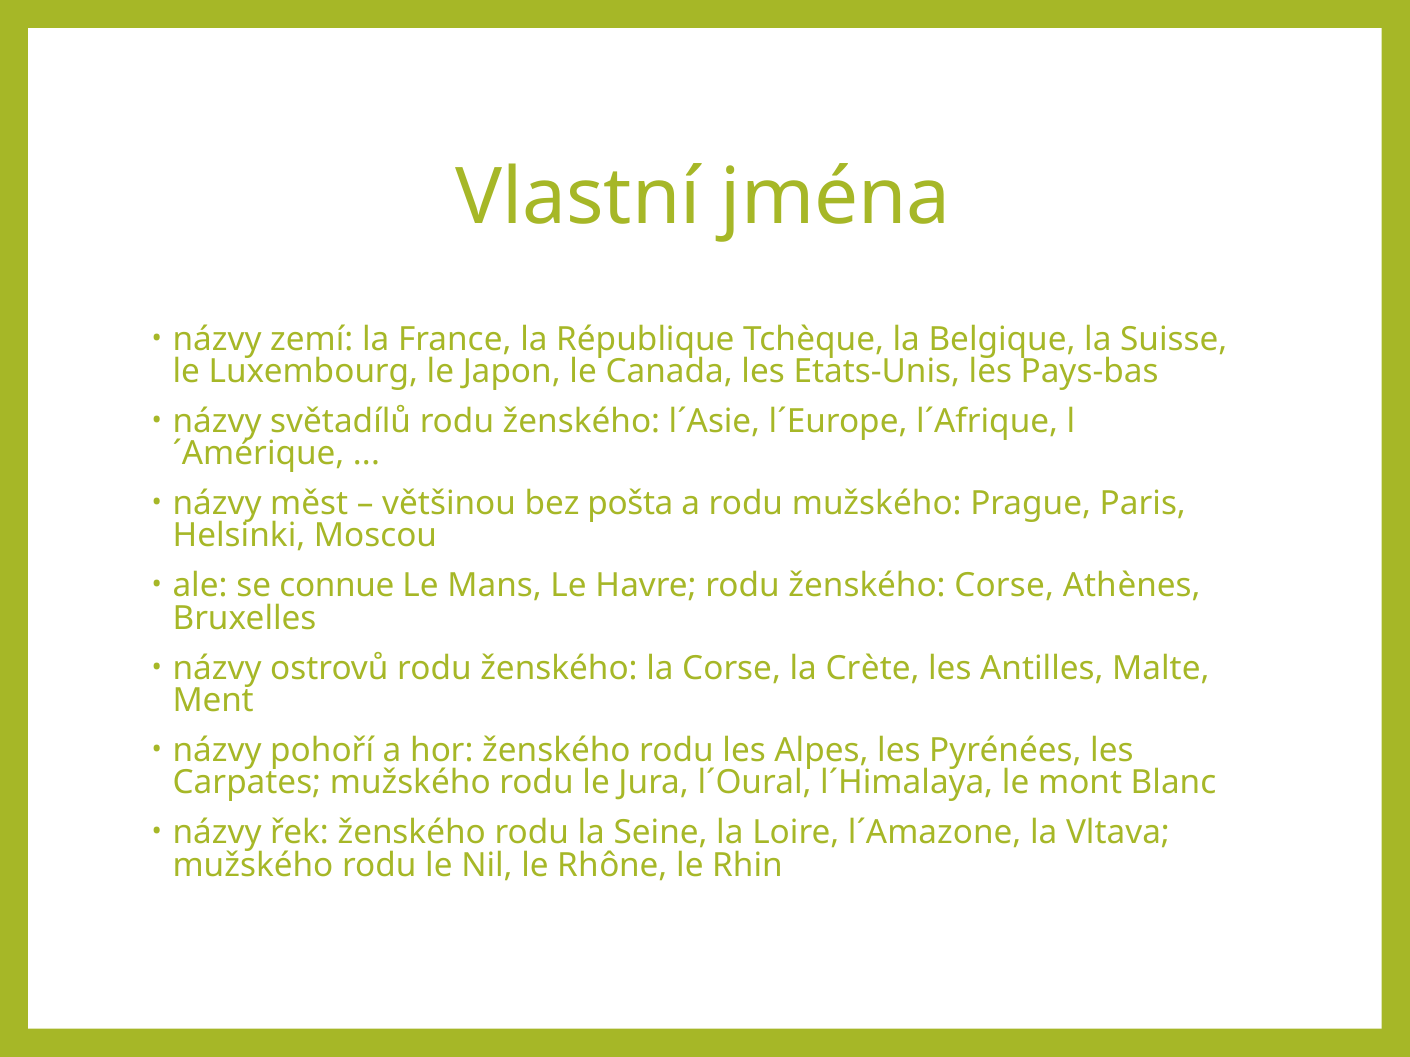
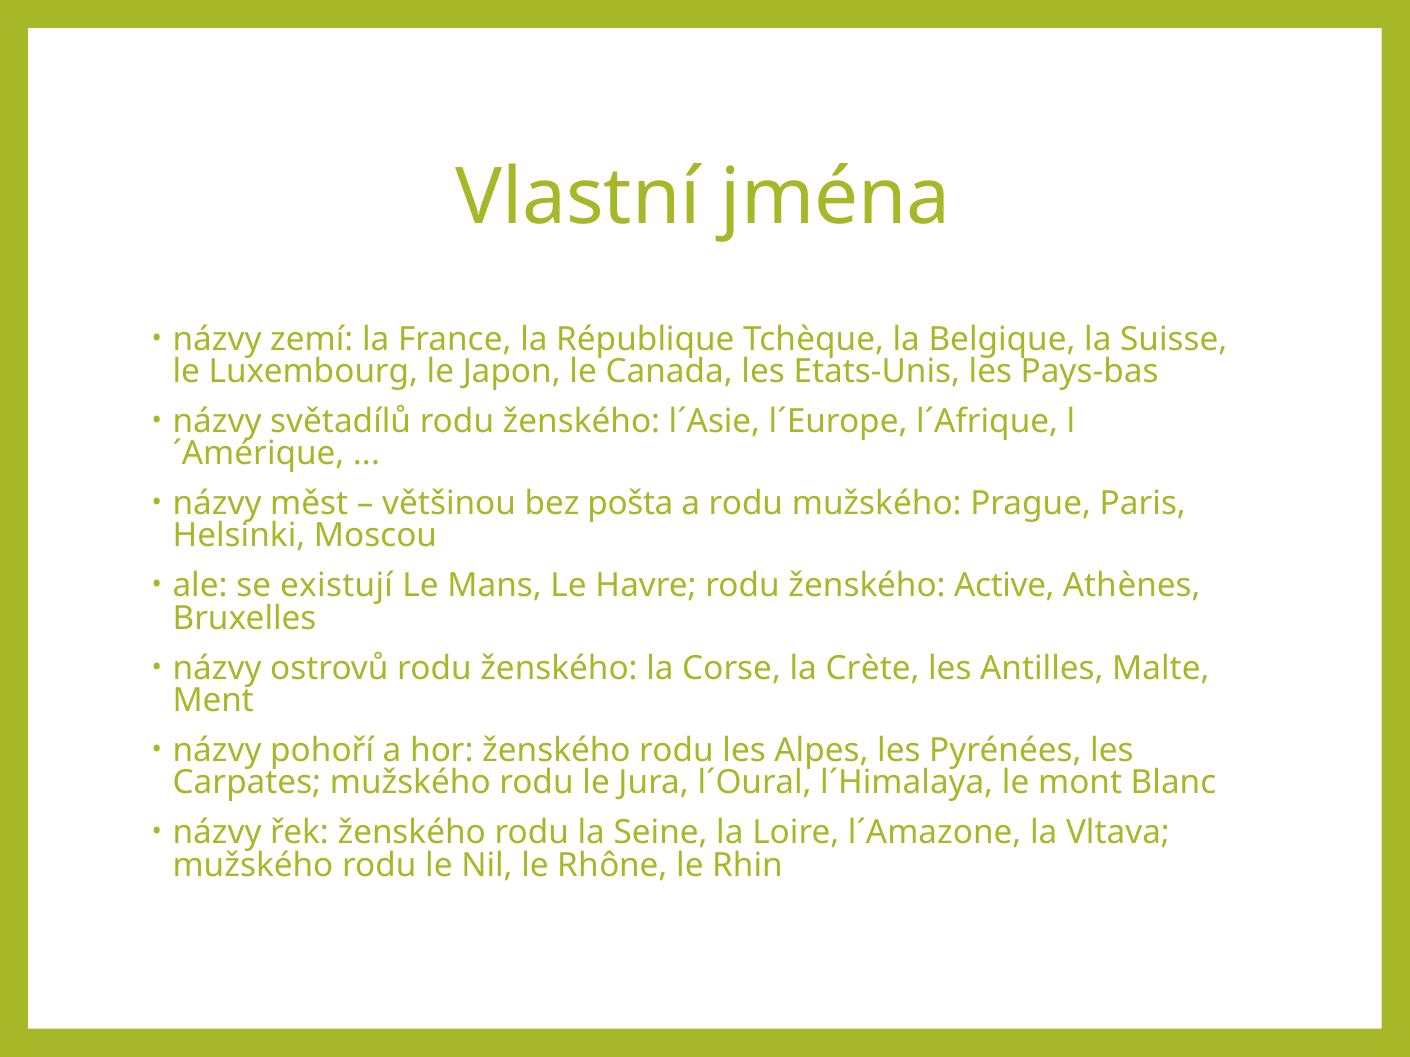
connue: connue -> existují
ženského Corse: Corse -> Active
